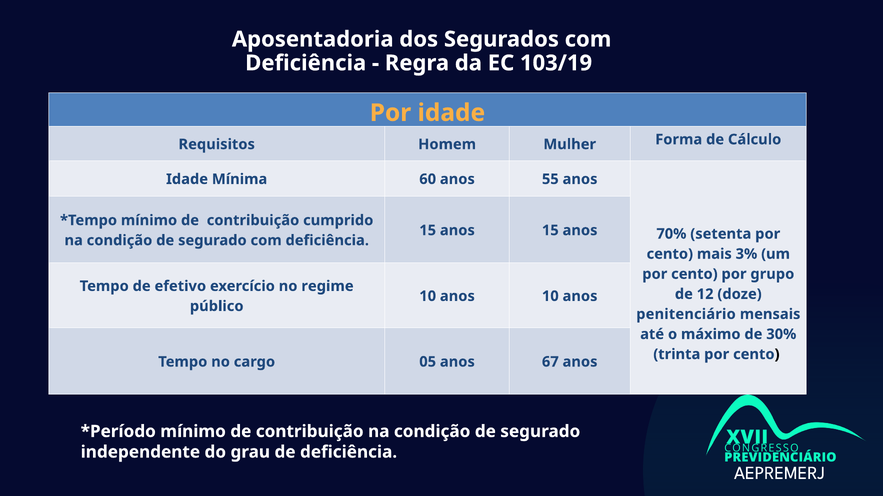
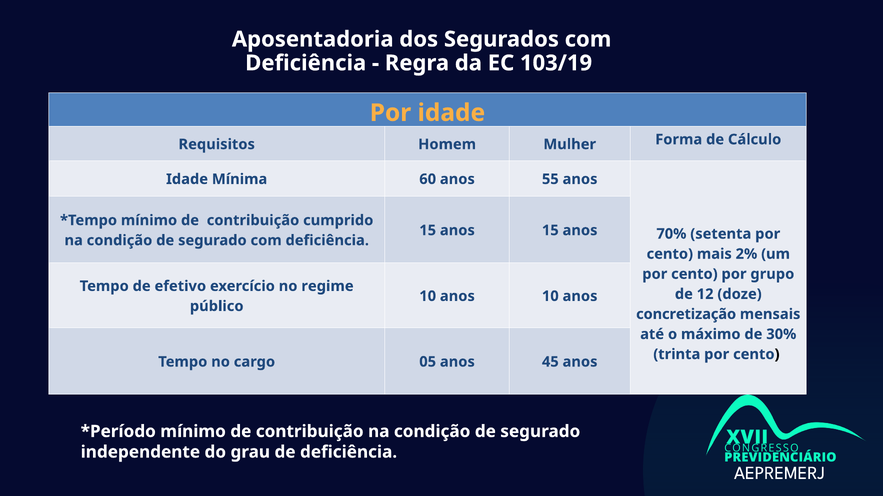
3%: 3% -> 2%
penitenciário: penitenciário -> concretização
67: 67 -> 45
